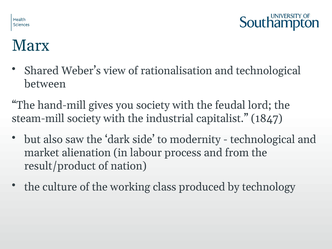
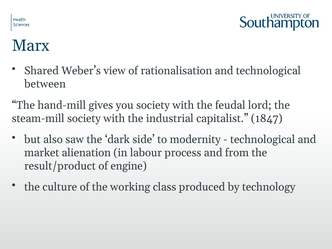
nation: nation -> engine
